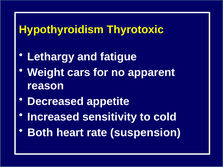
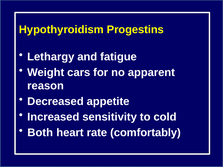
Thyrotoxic: Thyrotoxic -> Progestins
suspension: suspension -> comfortably
